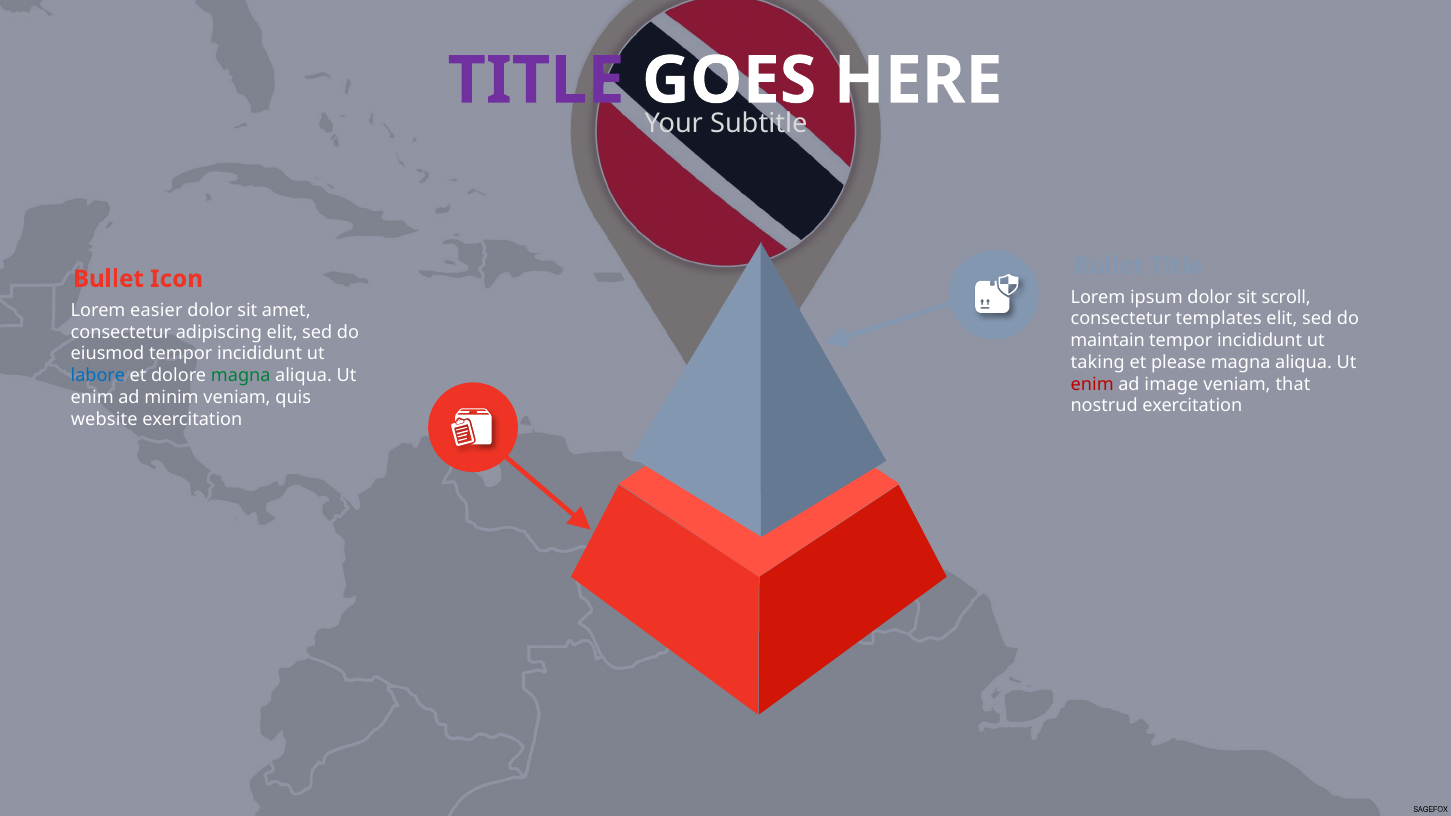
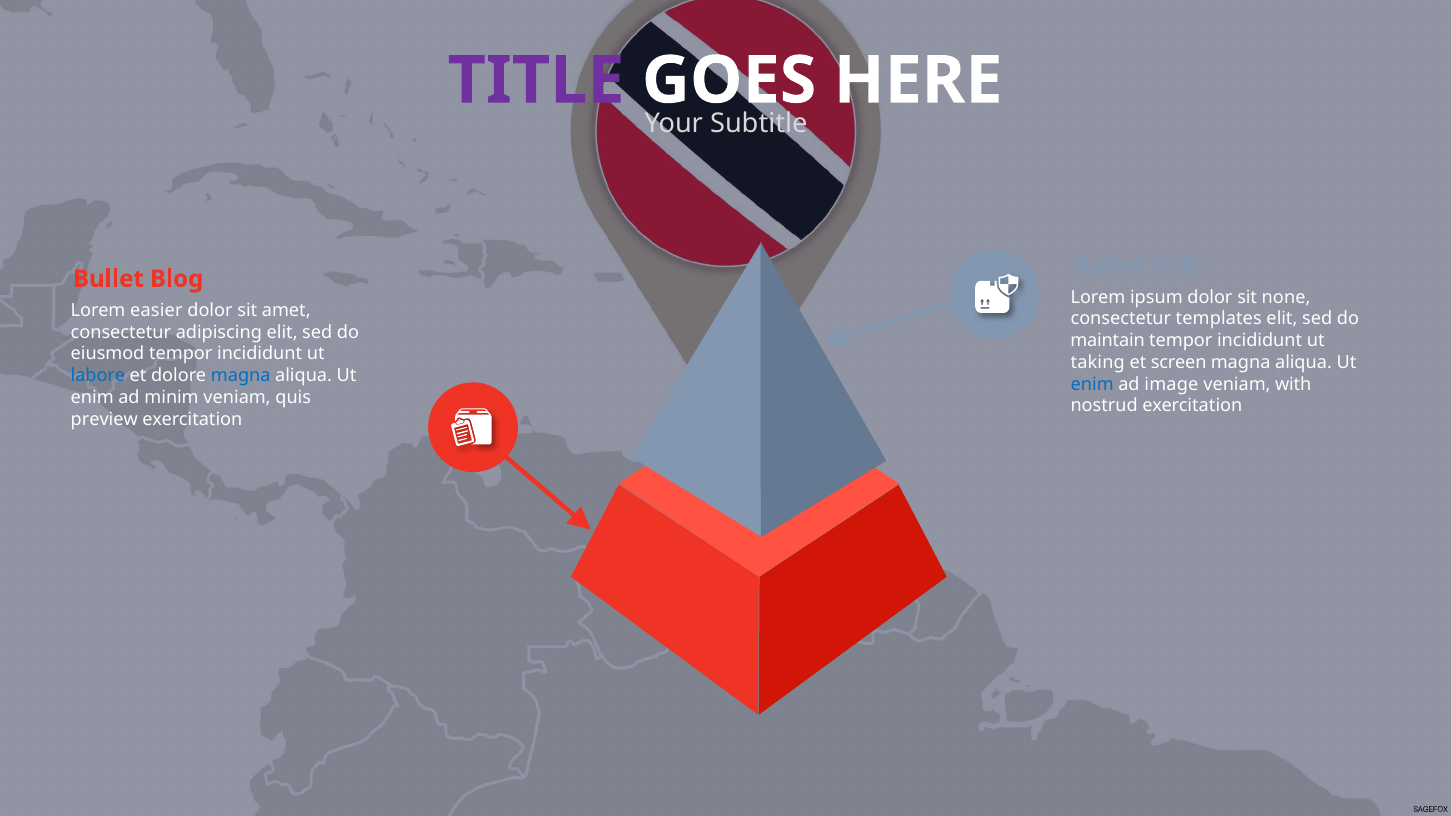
Icon: Icon -> Blog
scroll: scroll -> none
please: please -> screen
magna at (241, 376) colour: green -> blue
enim at (1092, 384) colour: red -> blue
that: that -> with
website: website -> preview
